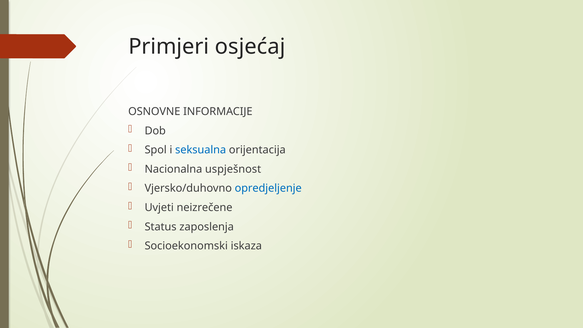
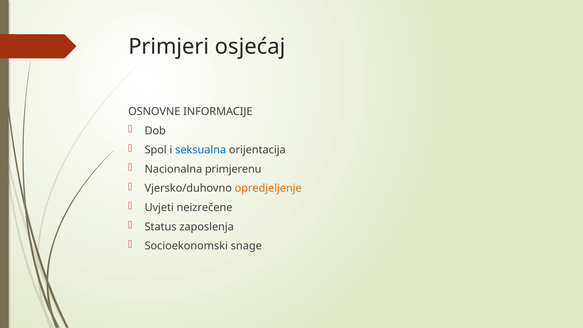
uspješnost: uspješnost -> primjerenu
opredjeljenje colour: blue -> orange
iskaza: iskaza -> snage
